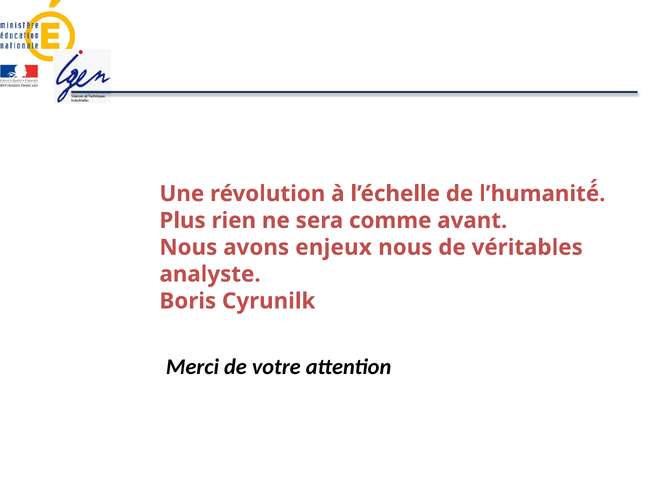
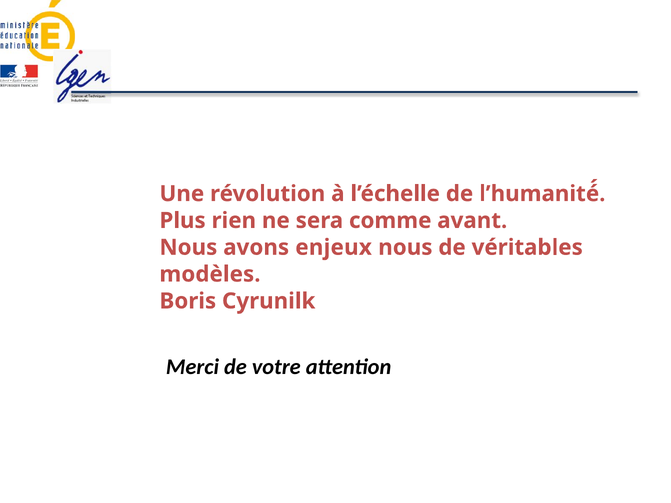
analyste: analyste -> modèles
